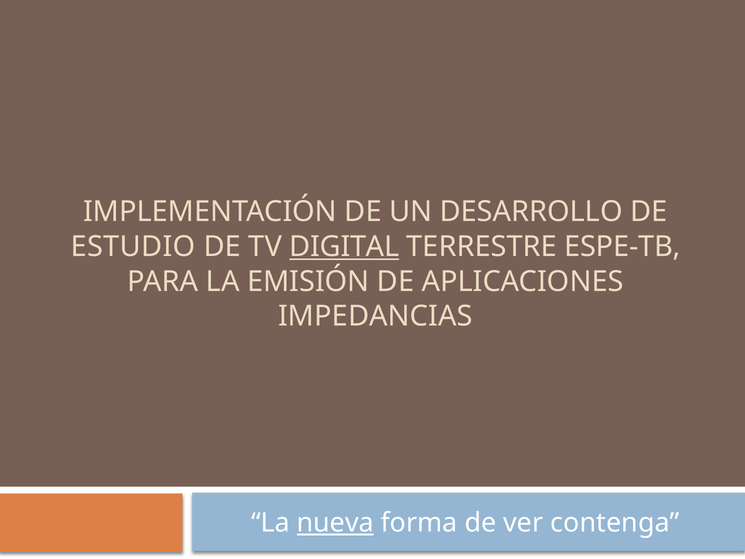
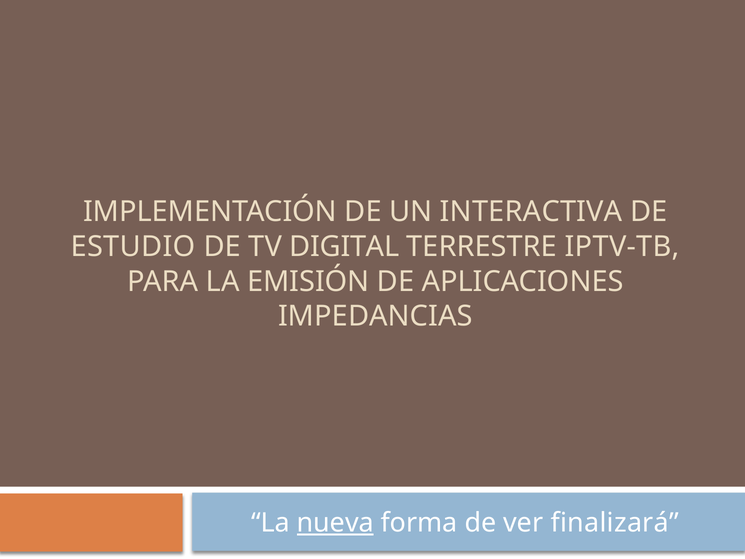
DESARROLLO: DESARROLLO -> INTERACTIVA
DIGITAL underline: present -> none
ESPE-TB: ESPE-TB -> IPTV-TB
contenga: contenga -> finalizará
